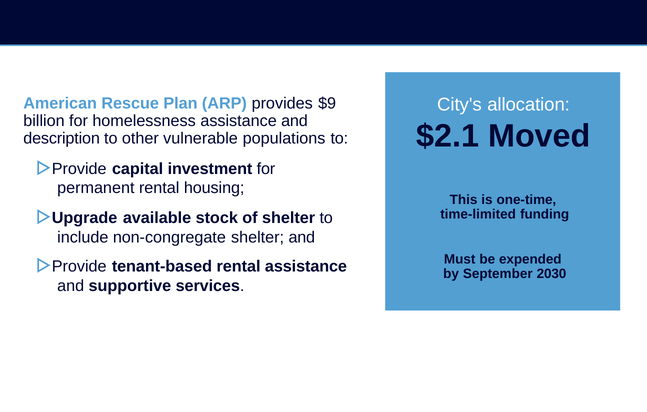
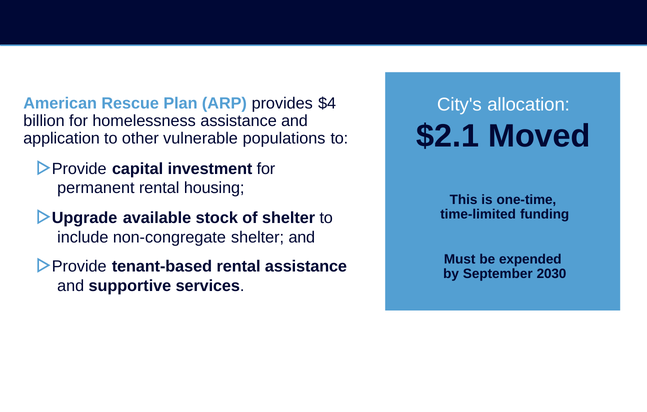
$9: $9 -> $4
description: description -> application
